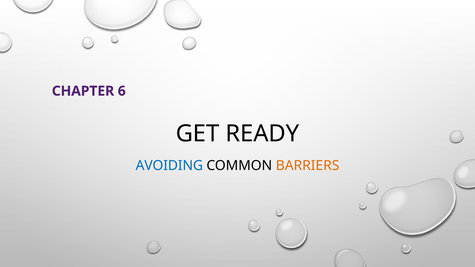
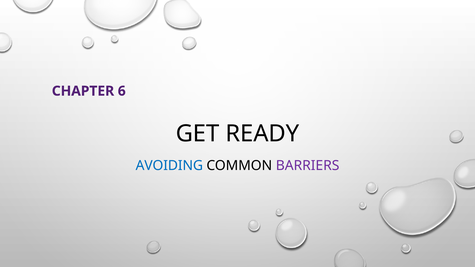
BARRIERS colour: orange -> purple
